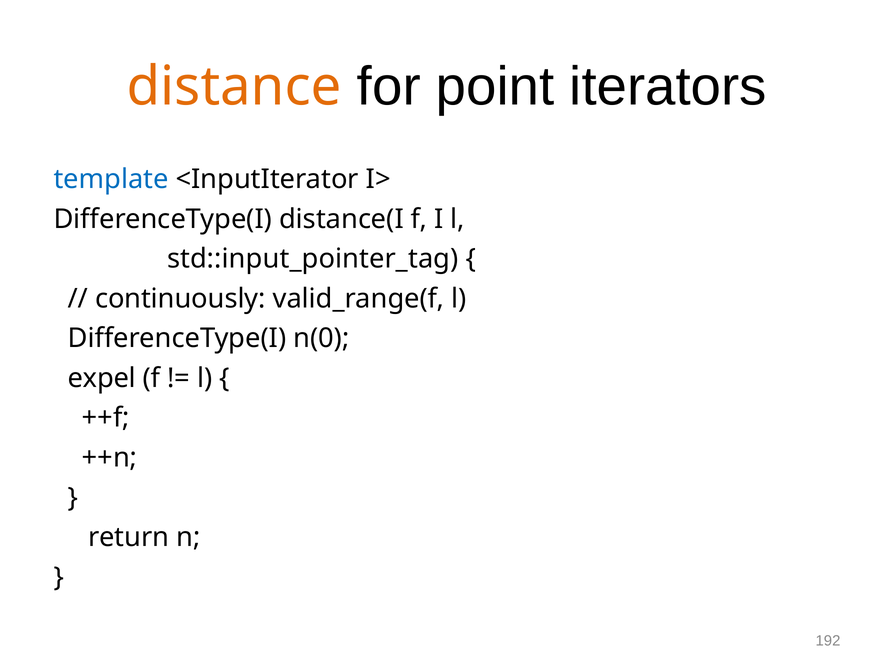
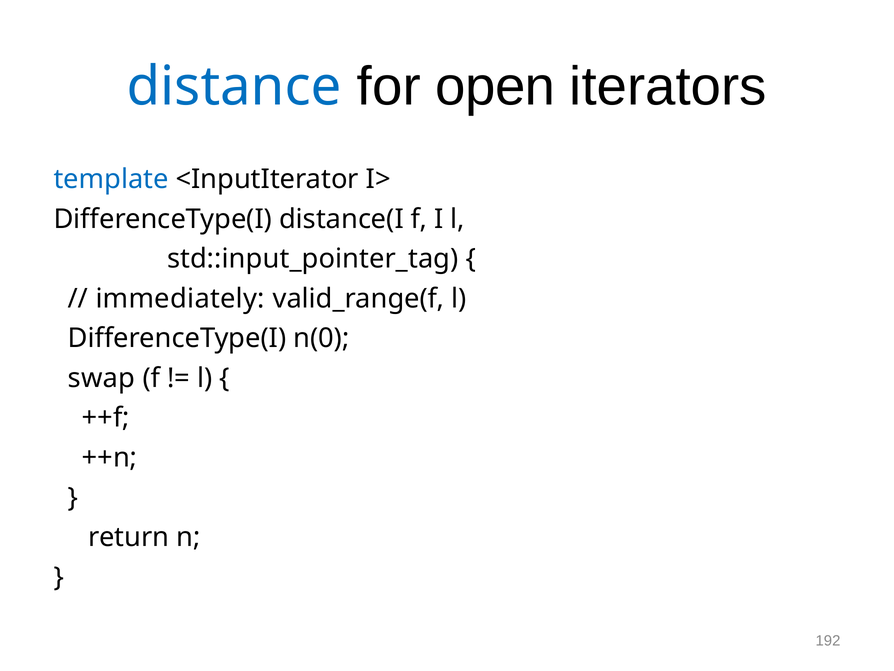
distance colour: orange -> blue
point: point -> open
continuously: continuously -> immediately
expel: expel -> swap
